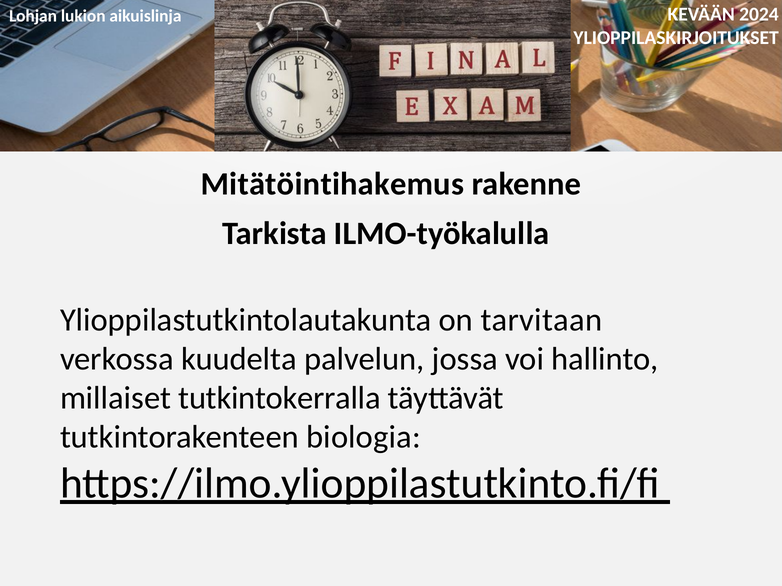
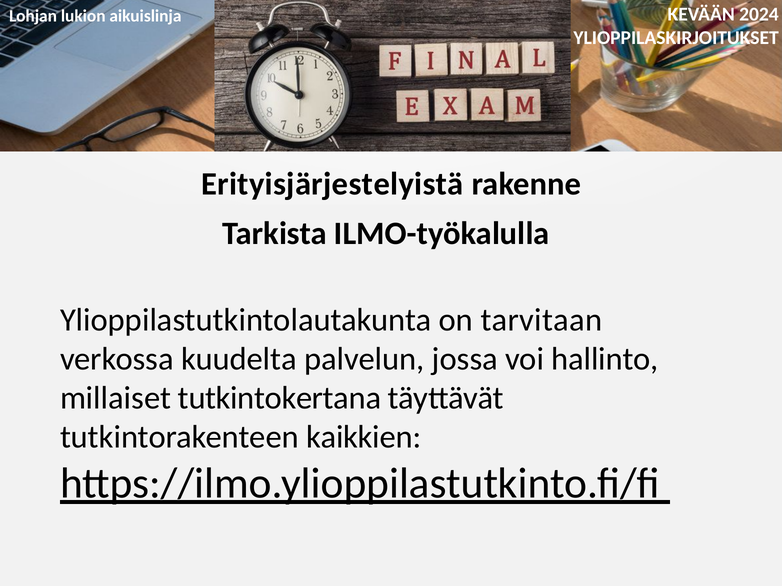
Mitätöintihakemus: Mitätöintihakemus -> Erityisjärjestelyistä
tutkintokerralla: tutkintokerralla -> tutkintokertana
biologia: biologia -> kaikkien
